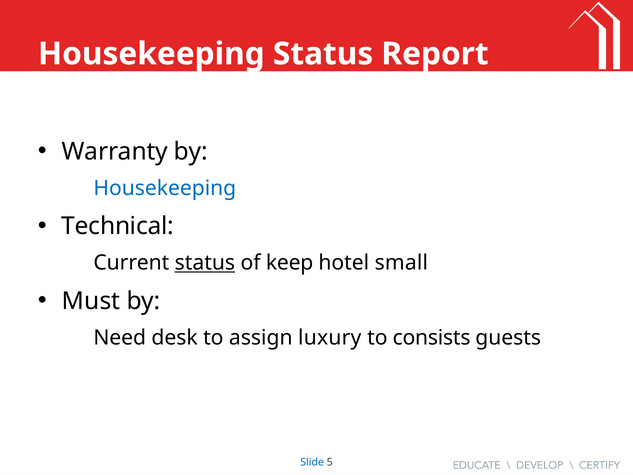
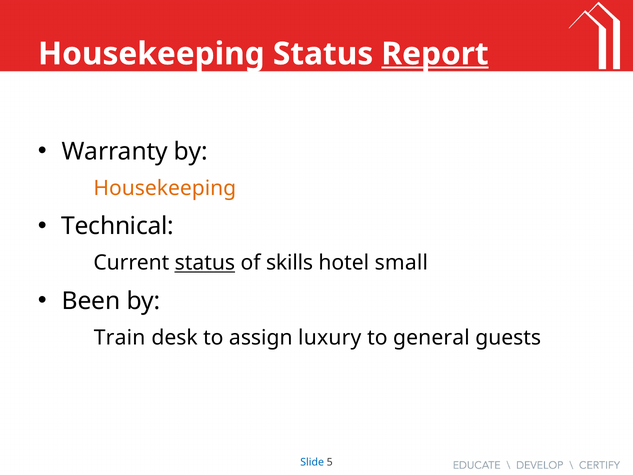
Report underline: none -> present
Housekeeping at (165, 188) colour: blue -> orange
keep: keep -> skills
Must: Must -> Been
Need: Need -> Train
consists: consists -> general
